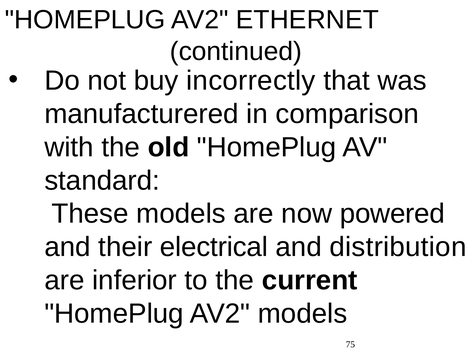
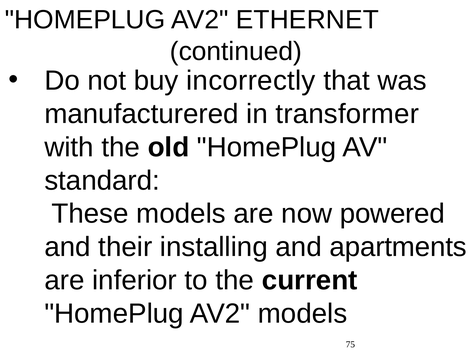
comparison: comparison -> transformer
electrical: electrical -> installing
distribution: distribution -> apartments
